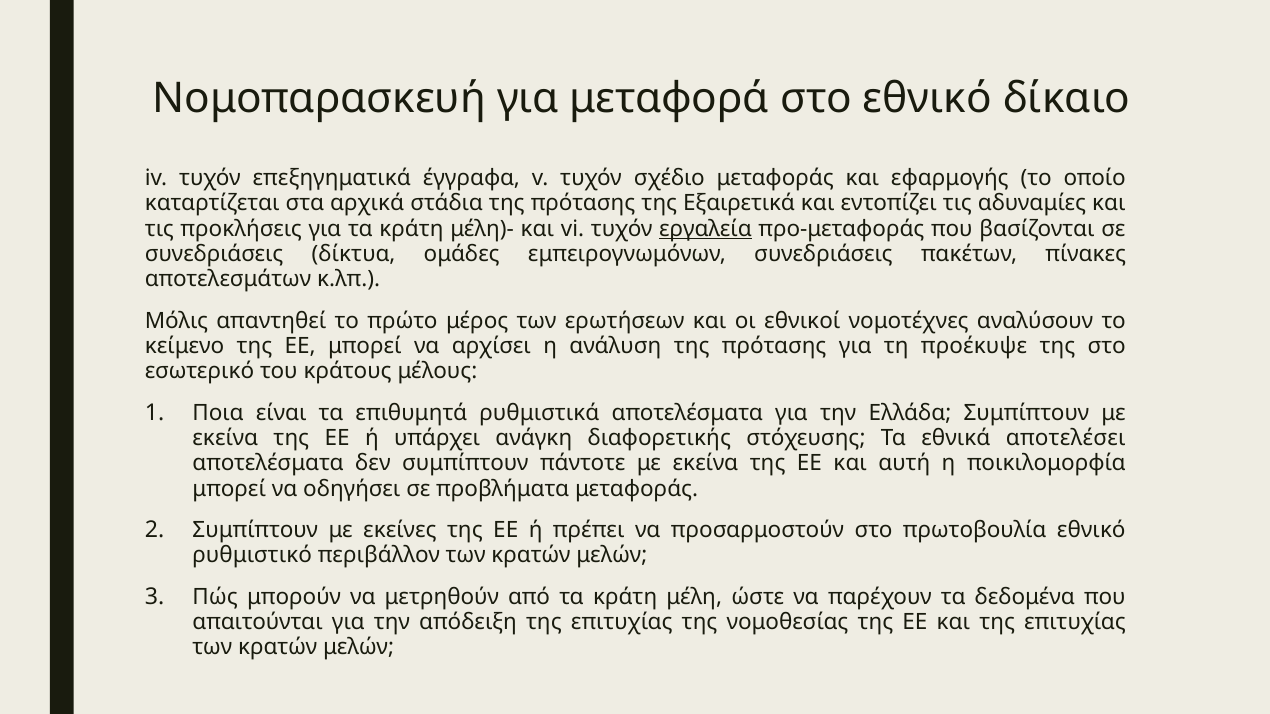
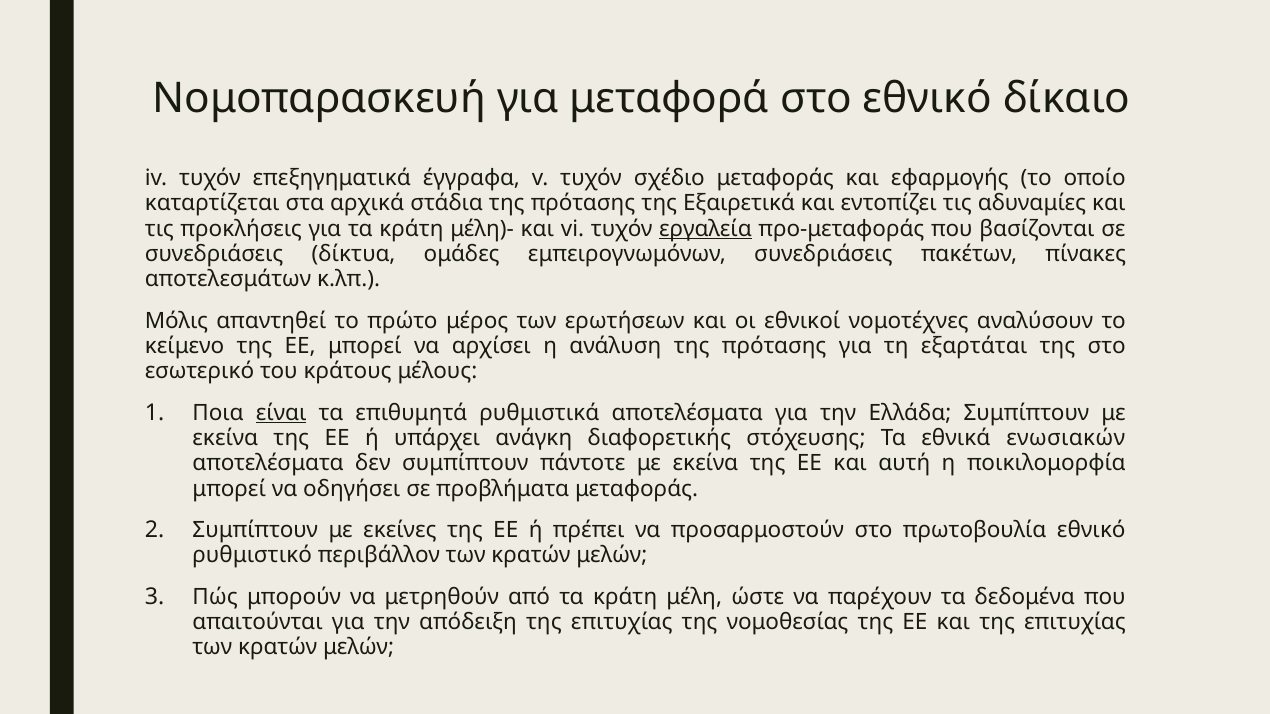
προέκυψε: προέκυψε -> εξαρτάται
είναι underline: none -> present
αποτελέσει: αποτελέσει -> ενωσιακών
